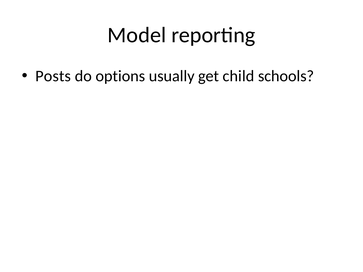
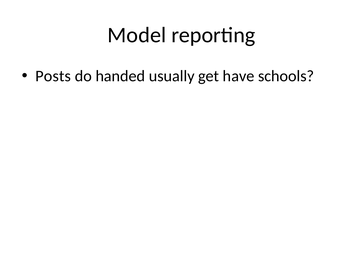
options: options -> handed
child: child -> have
